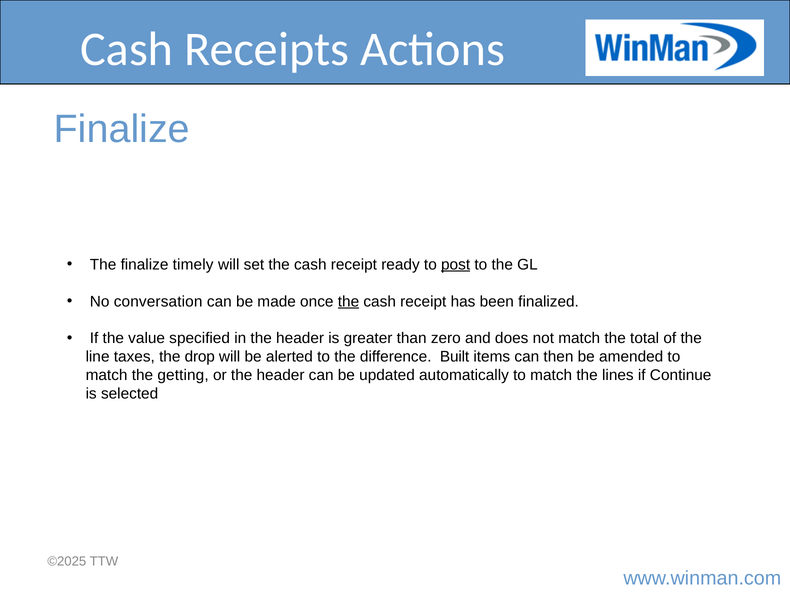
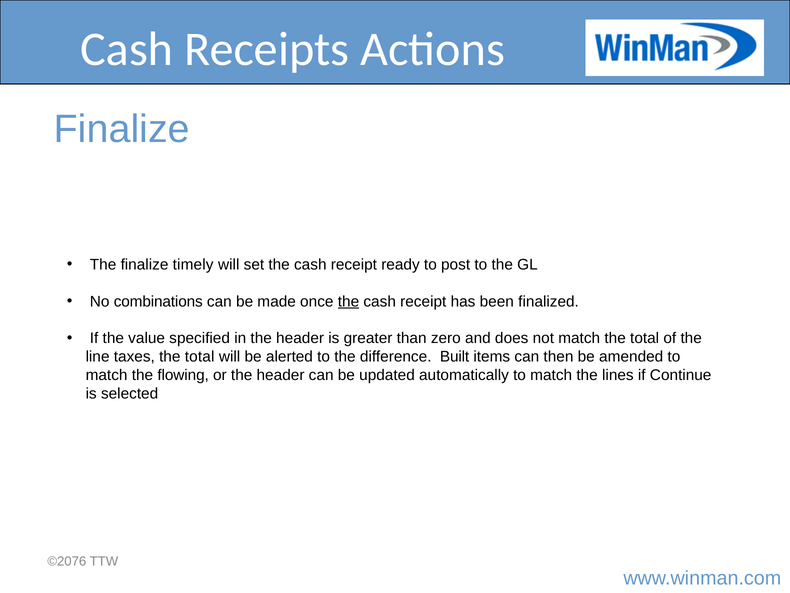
post underline: present -> none
conversation: conversation -> combinations
drop at (200, 357): drop -> total
getting: getting -> flowing
©2025: ©2025 -> ©2076
